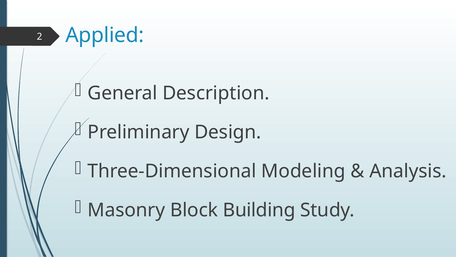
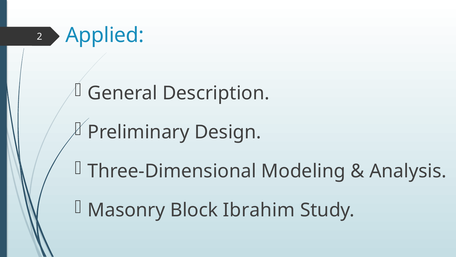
Building: Building -> Ibrahim
